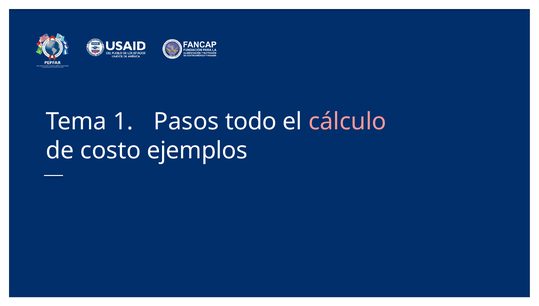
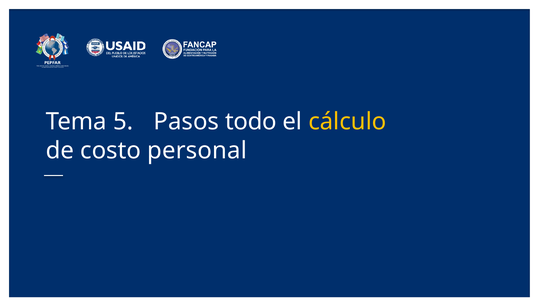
1: 1 -> 5
cálculo colour: pink -> yellow
ejemplos: ejemplos -> personal
